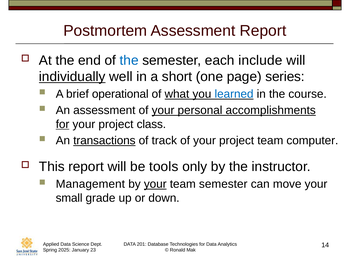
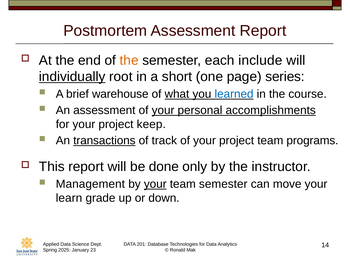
the at (129, 60) colour: blue -> orange
well: well -> root
operational: operational -> warehouse
for at (63, 124) underline: present -> none
class: class -> keep
computer: computer -> programs
tools: tools -> done
small: small -> learn
